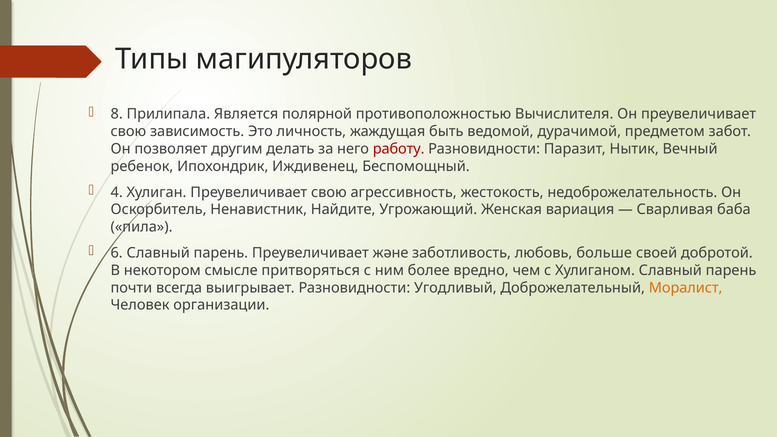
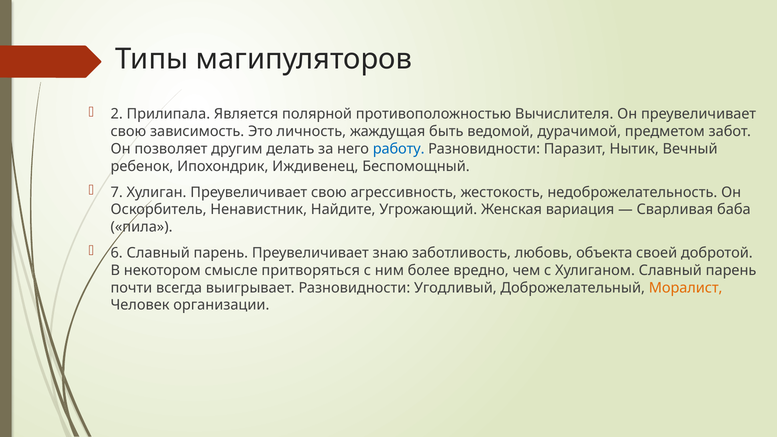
8: 8 -> 2
работу colour: red -> blue
4: 4 -> 7
және: және -> знаю
больше: больше -> объекта
